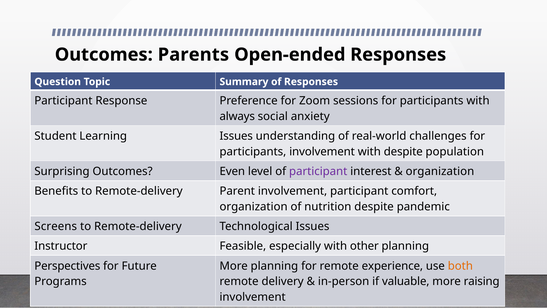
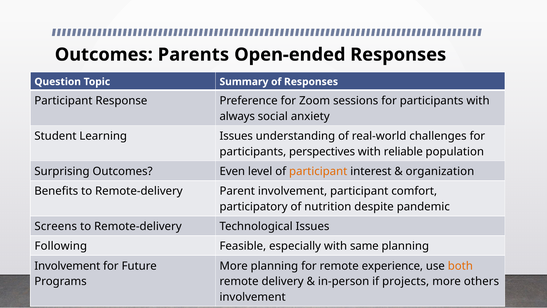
participants involvement: involvement -> perspectives
with despite: despite -> reliable
participant at (318, 171) colour: purple -> orange
organization at (254, 207): organization -> participatory
Instructor: Instructor -> Following
other: other -> same
Perspectives at (67, 266): Perspectives -> Involvement
valuable: valuable -> projects
raising: raising -> others
